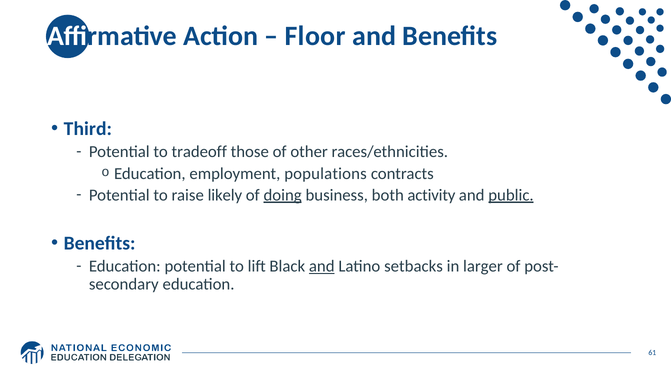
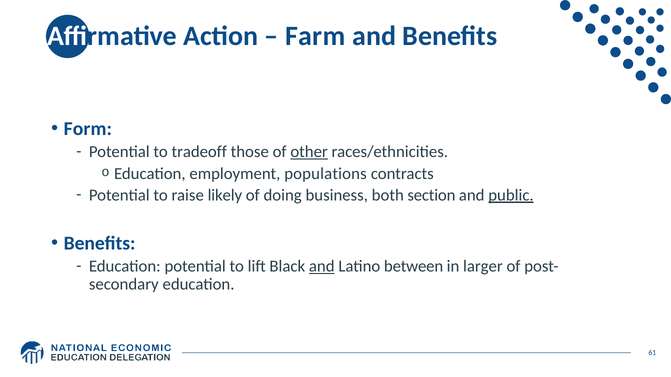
Floor: Floor -> Farm
Third: Third -> Form
other underline: none -> present
doing underline: present -> none
activity: activity -> section
setbacks: setbacks -> between
